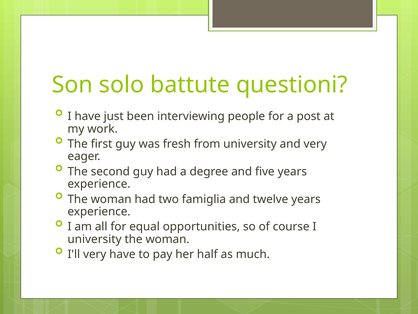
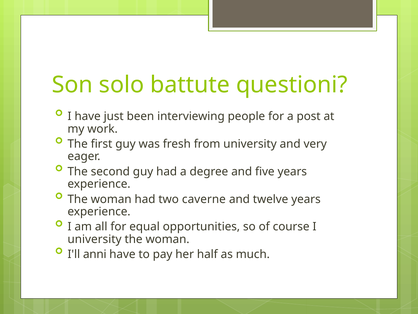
famiglia: famiglia -> caverne
I'll very: very -> anni
